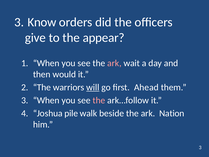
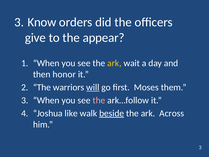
ark at (114, 63) colour: pink -> yellow
would: would -> honor
Ahead: Ahead -> Moses
pile: pile -> like
beside underline: none -> present
Nation: Nation -> Across
